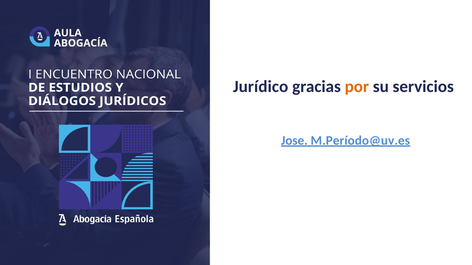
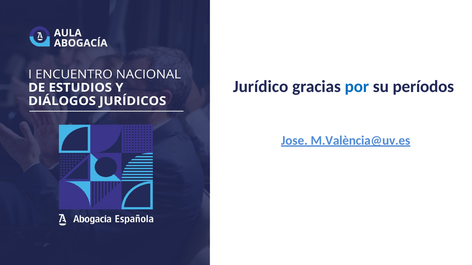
por colour: orange -> blue
servicios: servicios -> períodos
M.Período@uv.es: M.Período@uv.es -> M.València@uv.es
